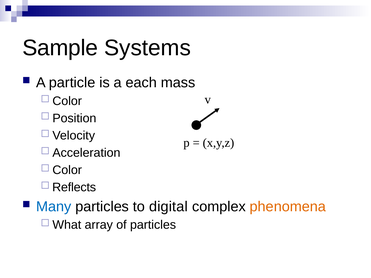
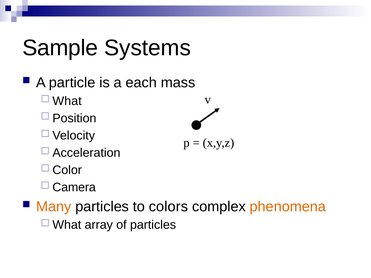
Color at (67, 101): Color -> What
Reflects: Reflects -> Camera
Many colour: blue -> orange
digital: digital -> colors
